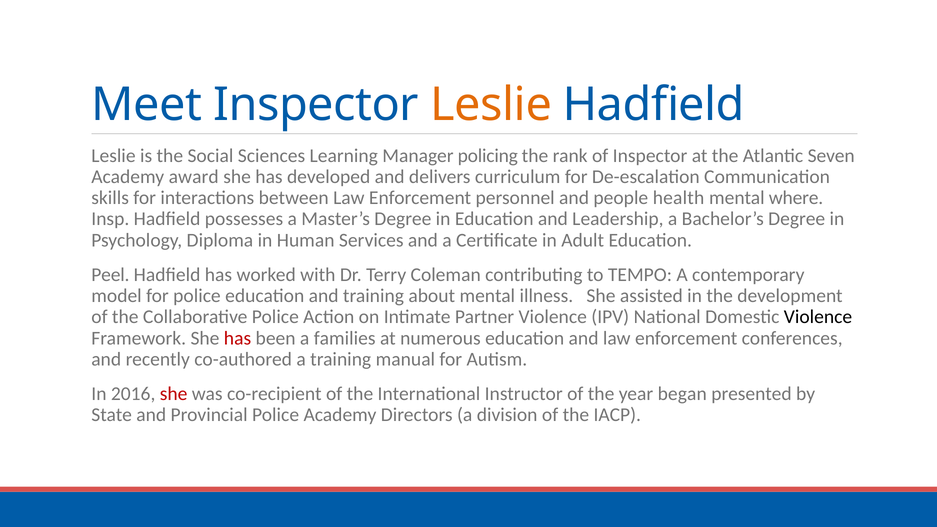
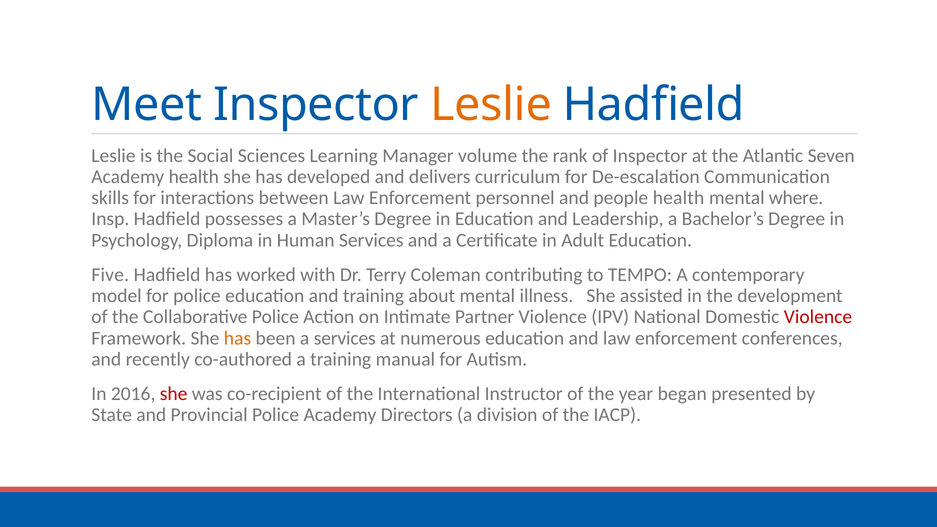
policing: policing -> volume
Academy award: award -> health
Peel: Peel -> Five
Violence at (818, 317) colour: black -> red
has at (238, 338) colour: red -> orange
a families: families -> services
